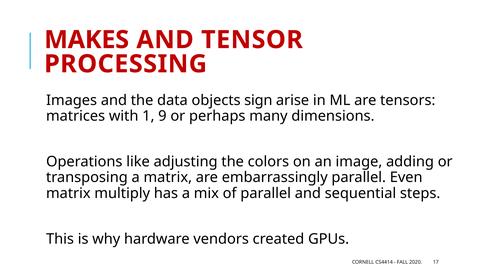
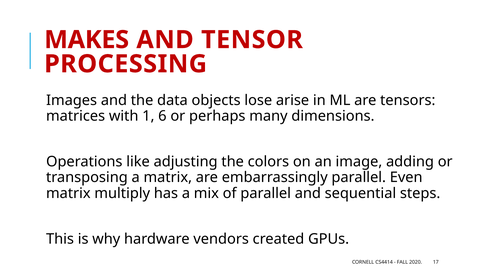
sign: sign -> lose
9: 9 -> 6
